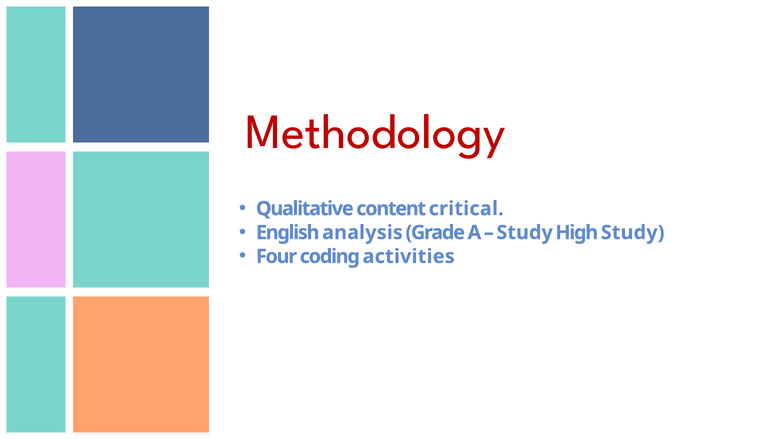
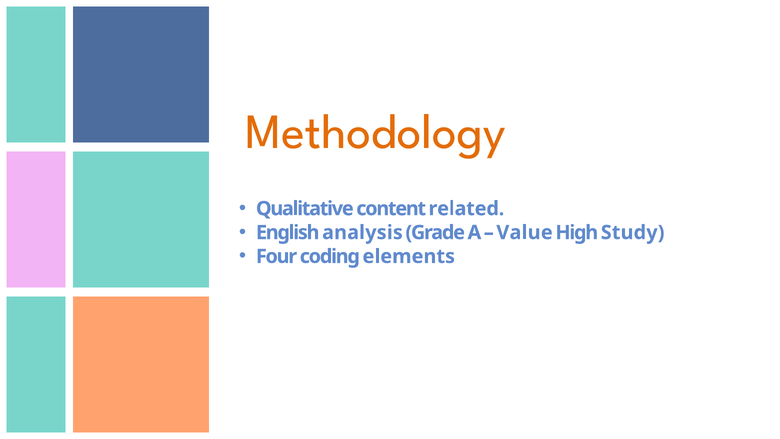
Methodology colour: red -> orange
critical: critical -> related
Study at (525, 232): Study -> Value
activities: activities -> elements
